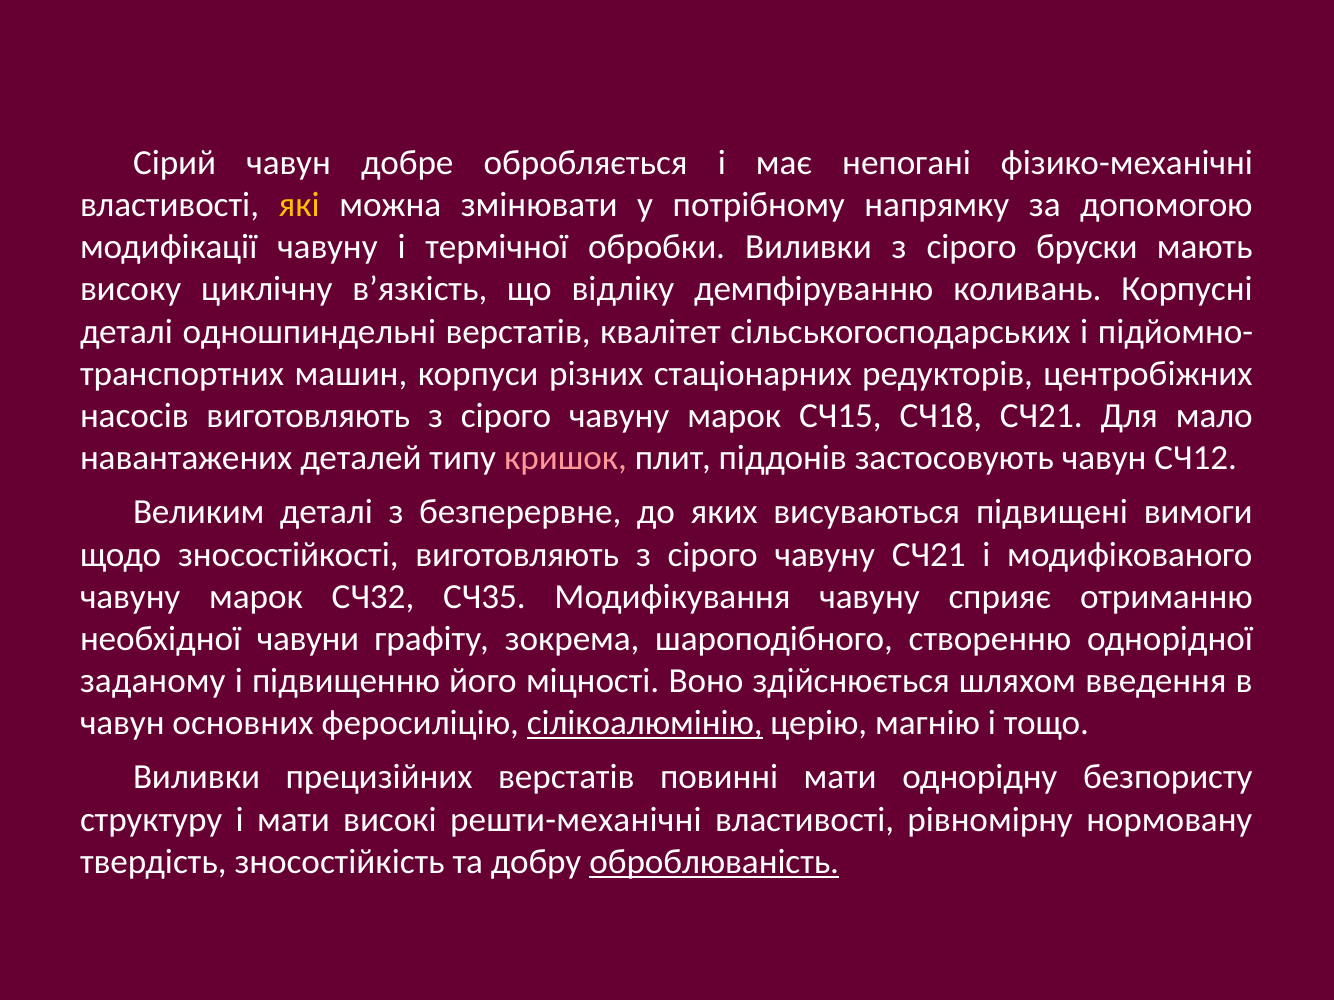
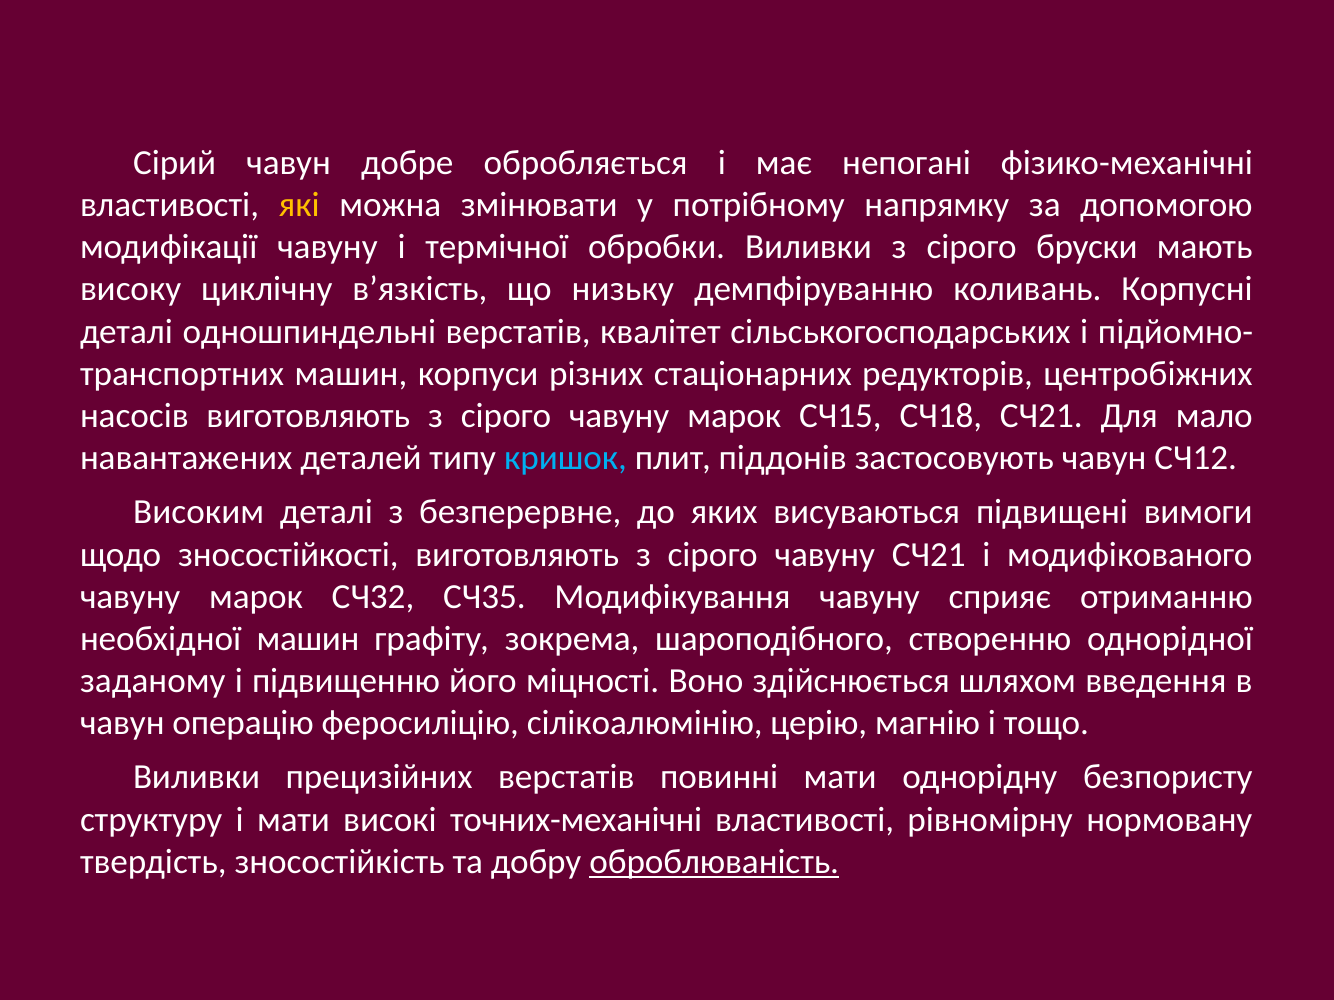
відліку: відліку -> низьку
кришок colour: pink -> light blue
Великим: Великим -> Високим
необхідної чавуни: чавуни -> машин
основних: основних -> операцію
сілікоалюмінію underline: present -> none
решти-механічні: решти-механічні -> точних-механічні
